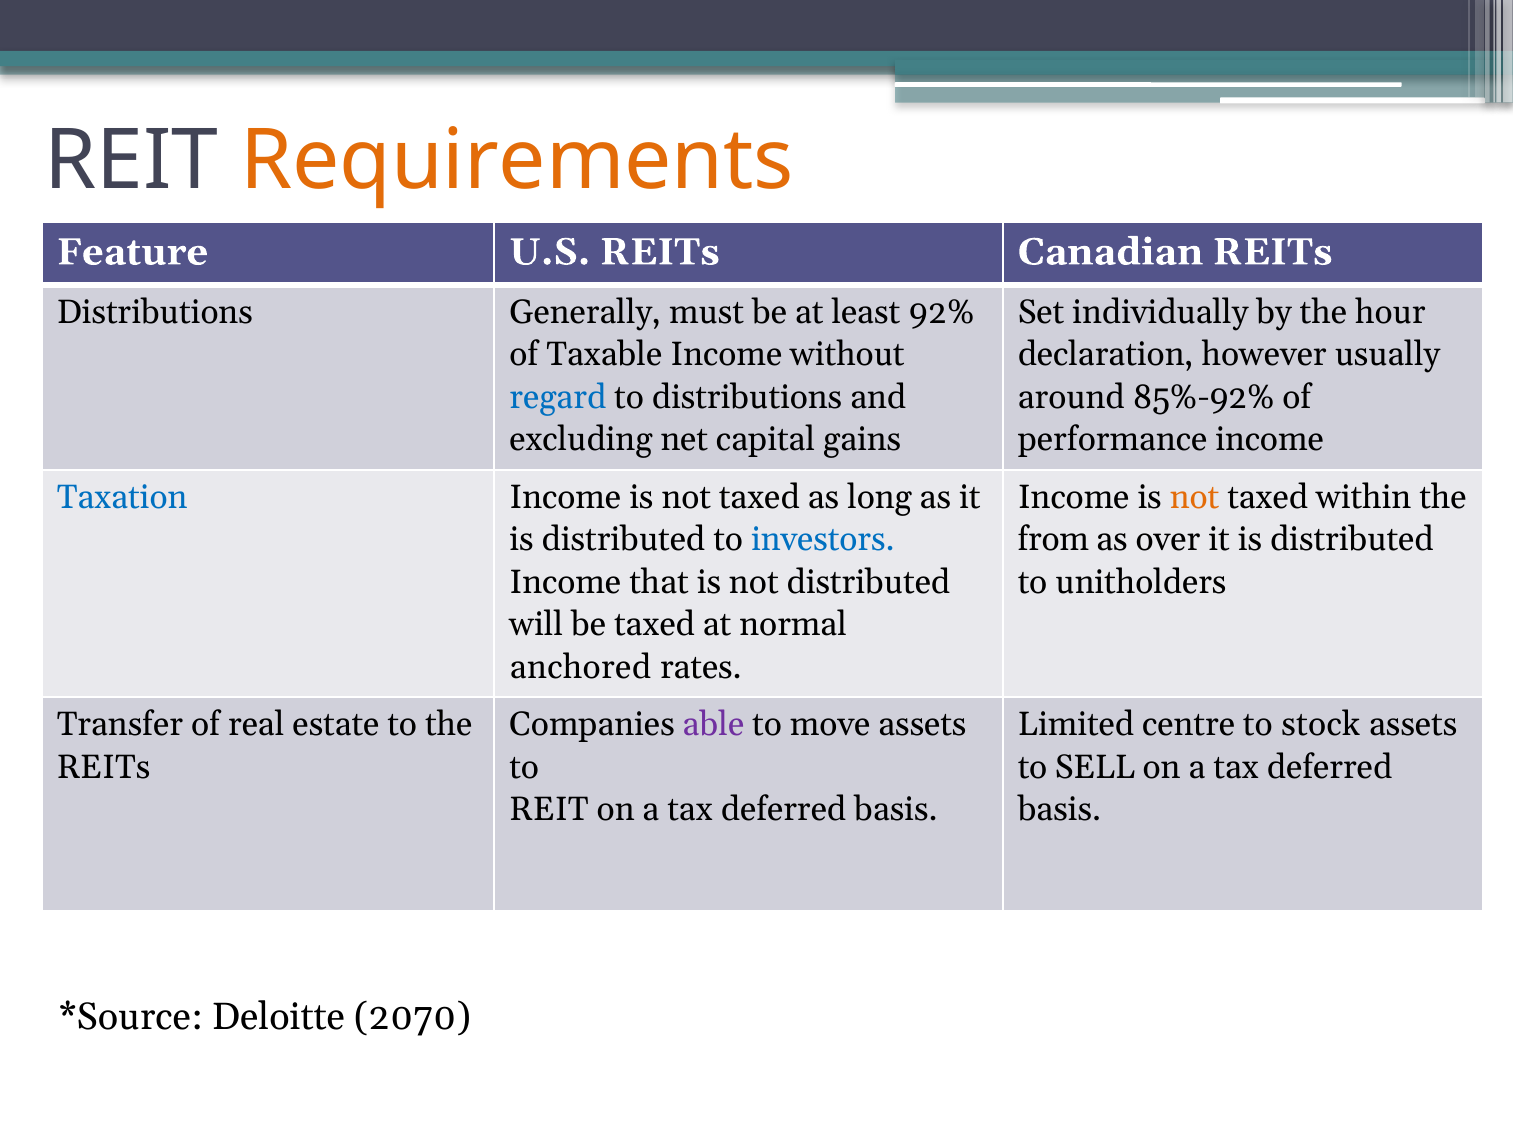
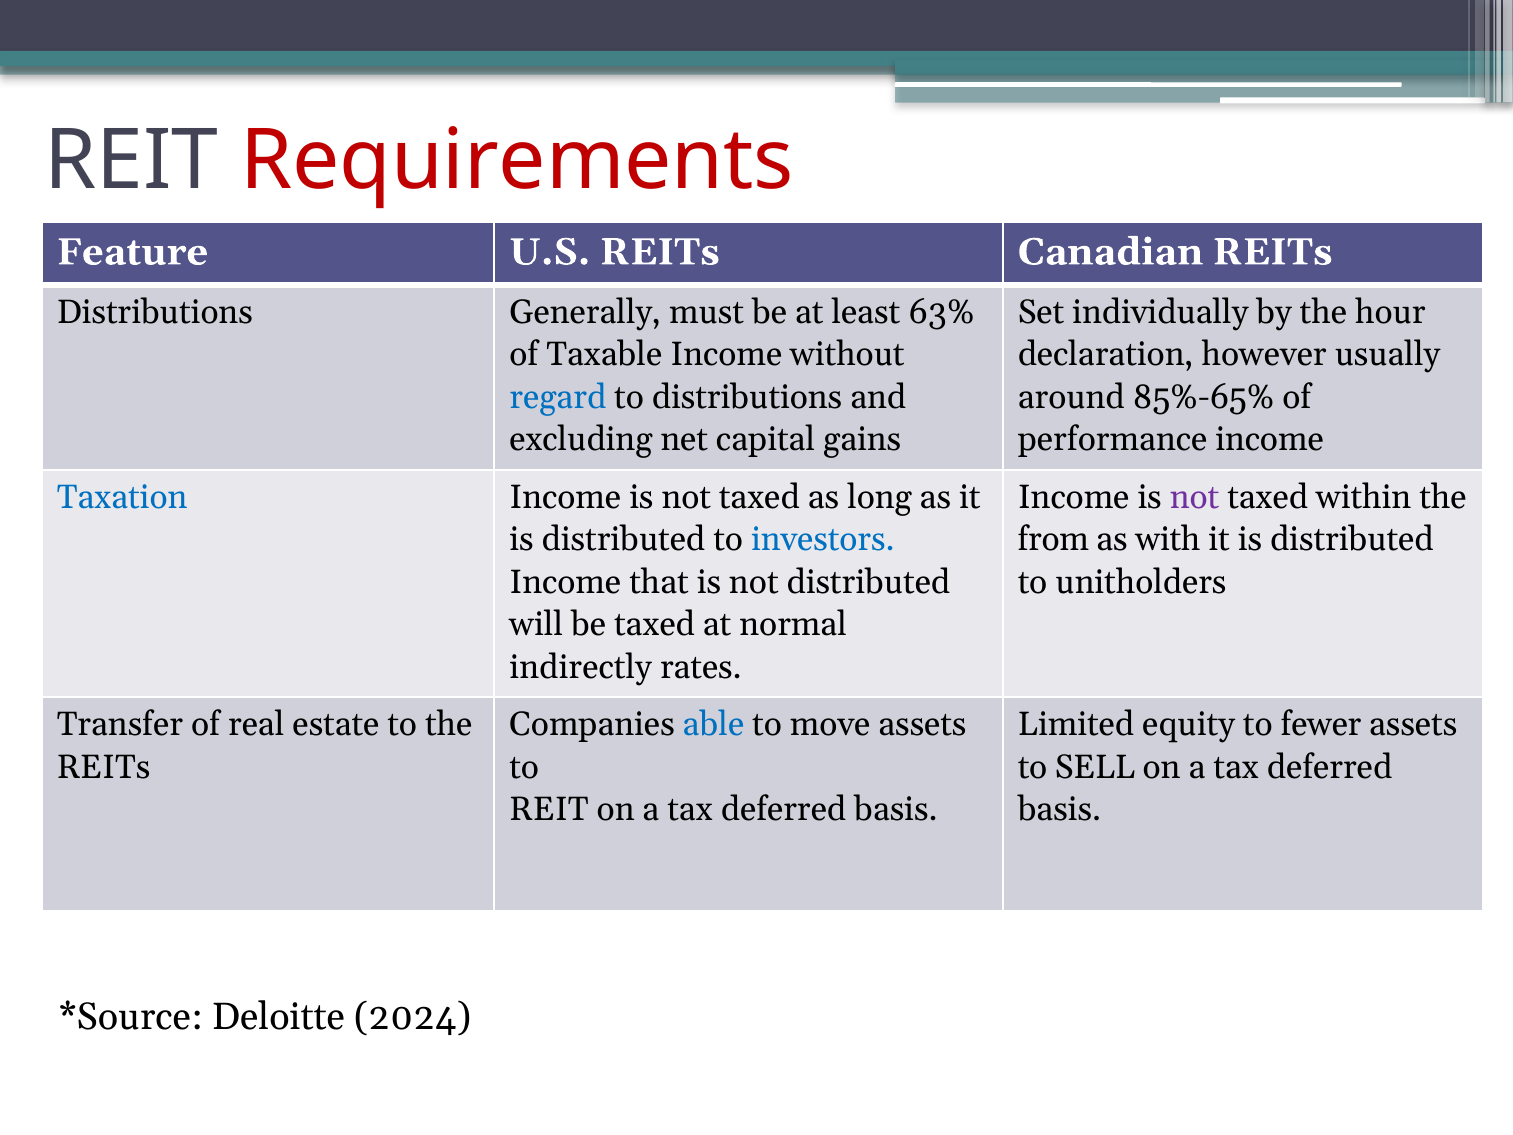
Requirements colour: orange -> red
92%: 92% -> 63%
85%-92%: 85%-92% -> 85%-65%
not at (1195, 497) colour: orange -> purple
over: over -> with
anchored: anchored -> indirectly
able colour: purple -> blue
centre: centre -> equity
stock: stock -> fewer
2070: 2070 -> 2024
